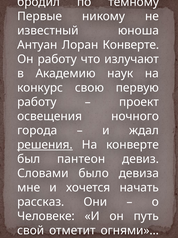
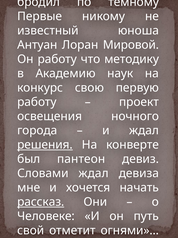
Лоран Конверте: Конверте -> Мировой
излучают: излучают -> методику
Словами было: было -> ждал
рассказ underline: none -> present
